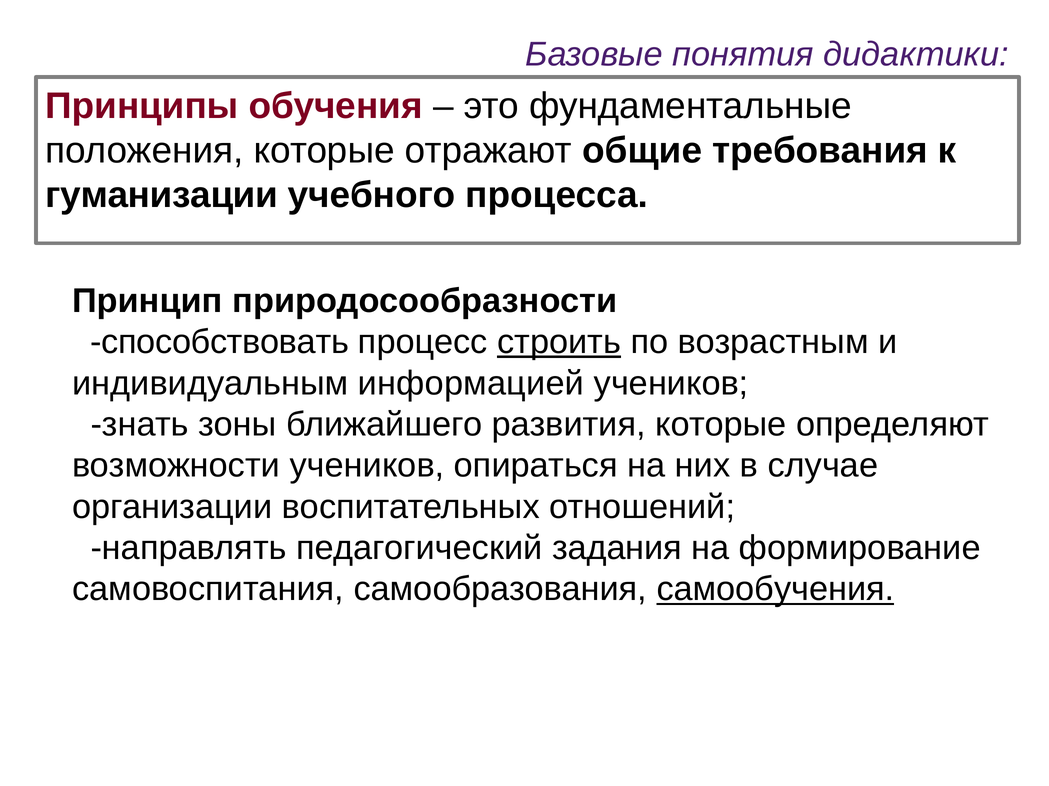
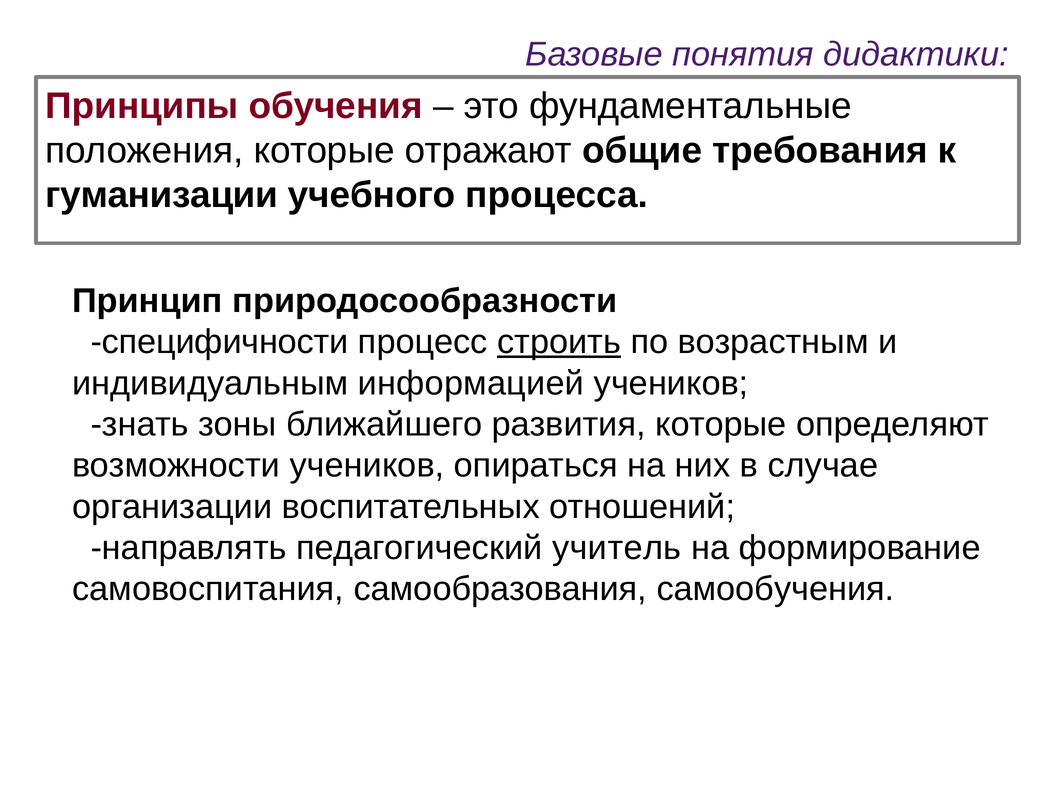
способствовать: способствовать -> специфичности
задания: задания -> учитель
самообучения underline: present -> none
